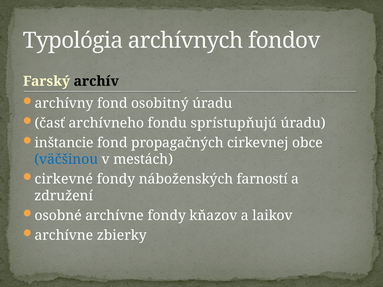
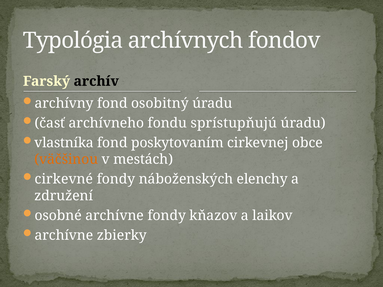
inštancie: inštancie -> vlastníka
propagačných: propagačných -> poskytovaním
väčšinou colour: blue -> orange
farností: farností -> elenchy
